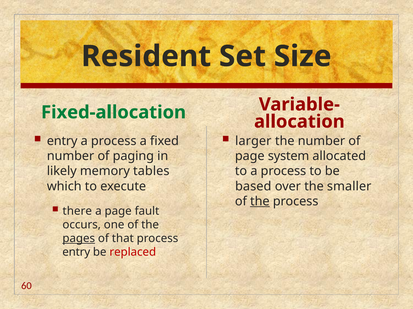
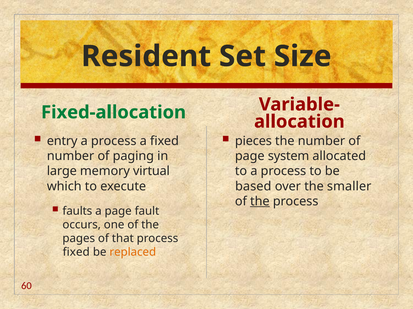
larger: larger -> pieces
likely: likely -> large
tables: tables -> virtual
there: there -> faults
pages underline: present -> none
entry at (76, 253): entry -> fixed
replaced colour: red -> orange
